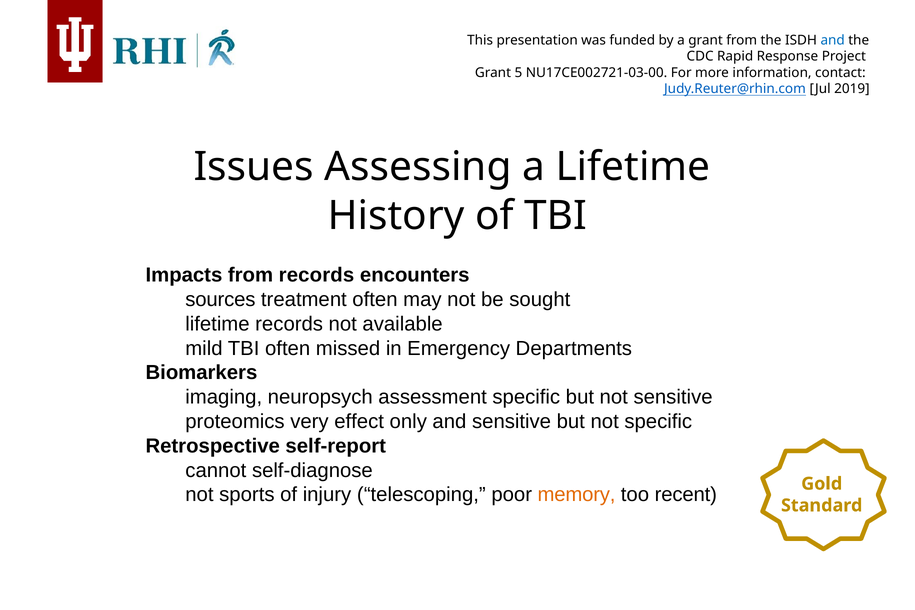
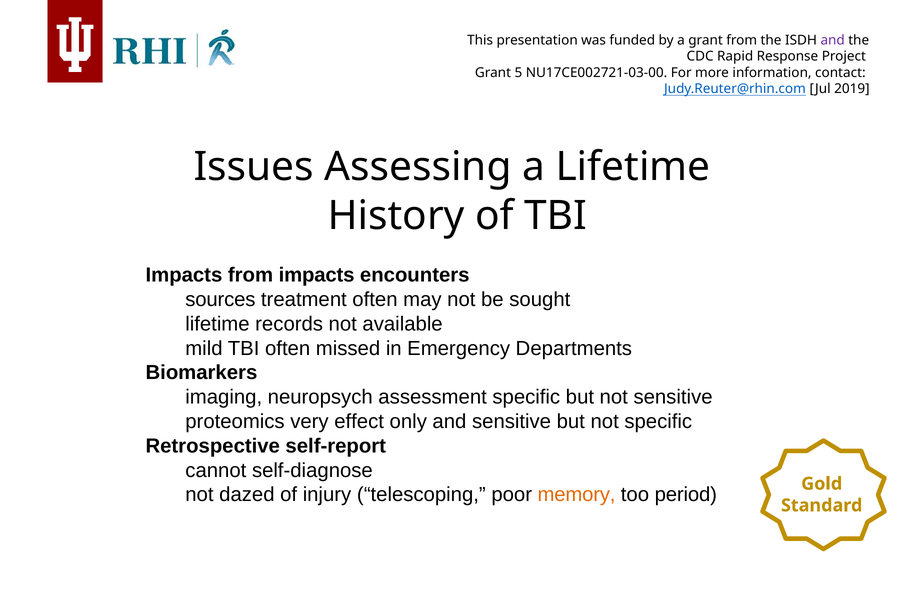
and at (833, 40) colour: blue -> purple
from records: records -> impacts
sports: sports -> dazed
recent: recent -> period
